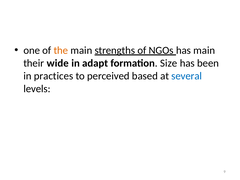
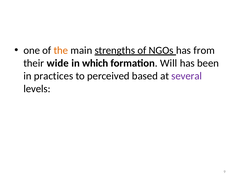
has main: main -> from
adapt: adapt -> which
Size: Size -> Will
several colour: blue -> purple
